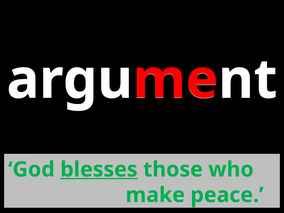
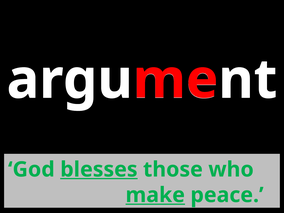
make underline: none -> present
